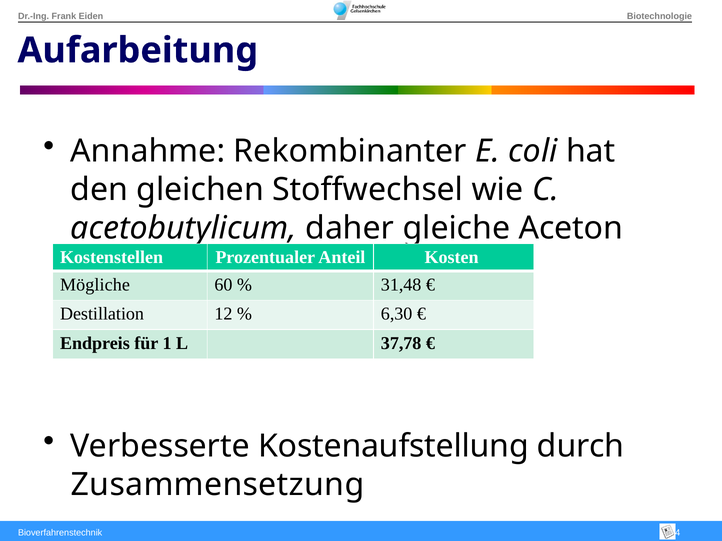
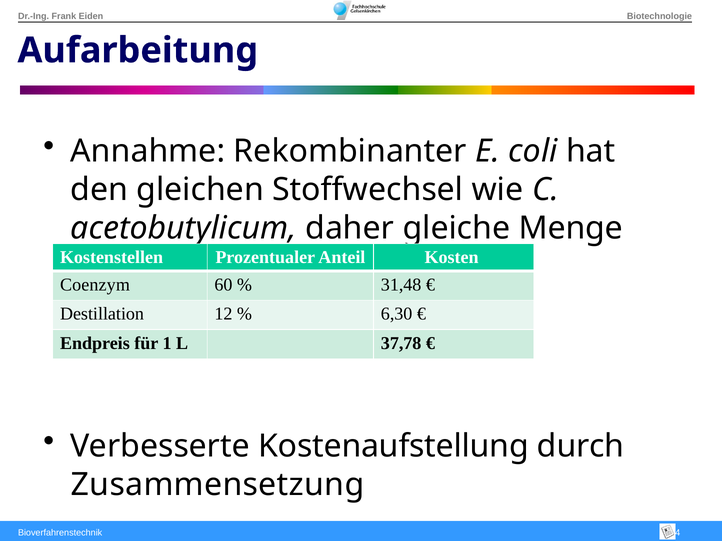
Aceton: Aceton -> Menge
Mögliche: Mögliche -> Coenzym
